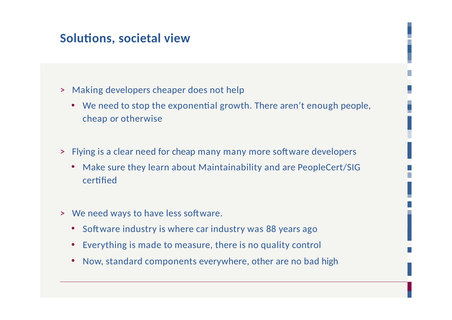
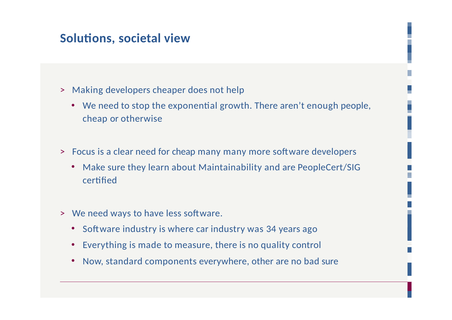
Flying: Flying -> Focus
88: 88 -> 34
bad high: high -> sure
